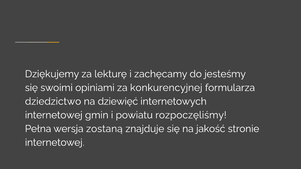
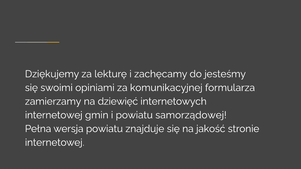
konkurencyjnej: konkurencyjnej -> komunikacyjnej
dziedzictwo: dziedzictwo -> zamierzamy
rozpoczęliśmy: rozpoczęliśmy -> samorządowej
wersja zostaną: zostaną -> powiatu
